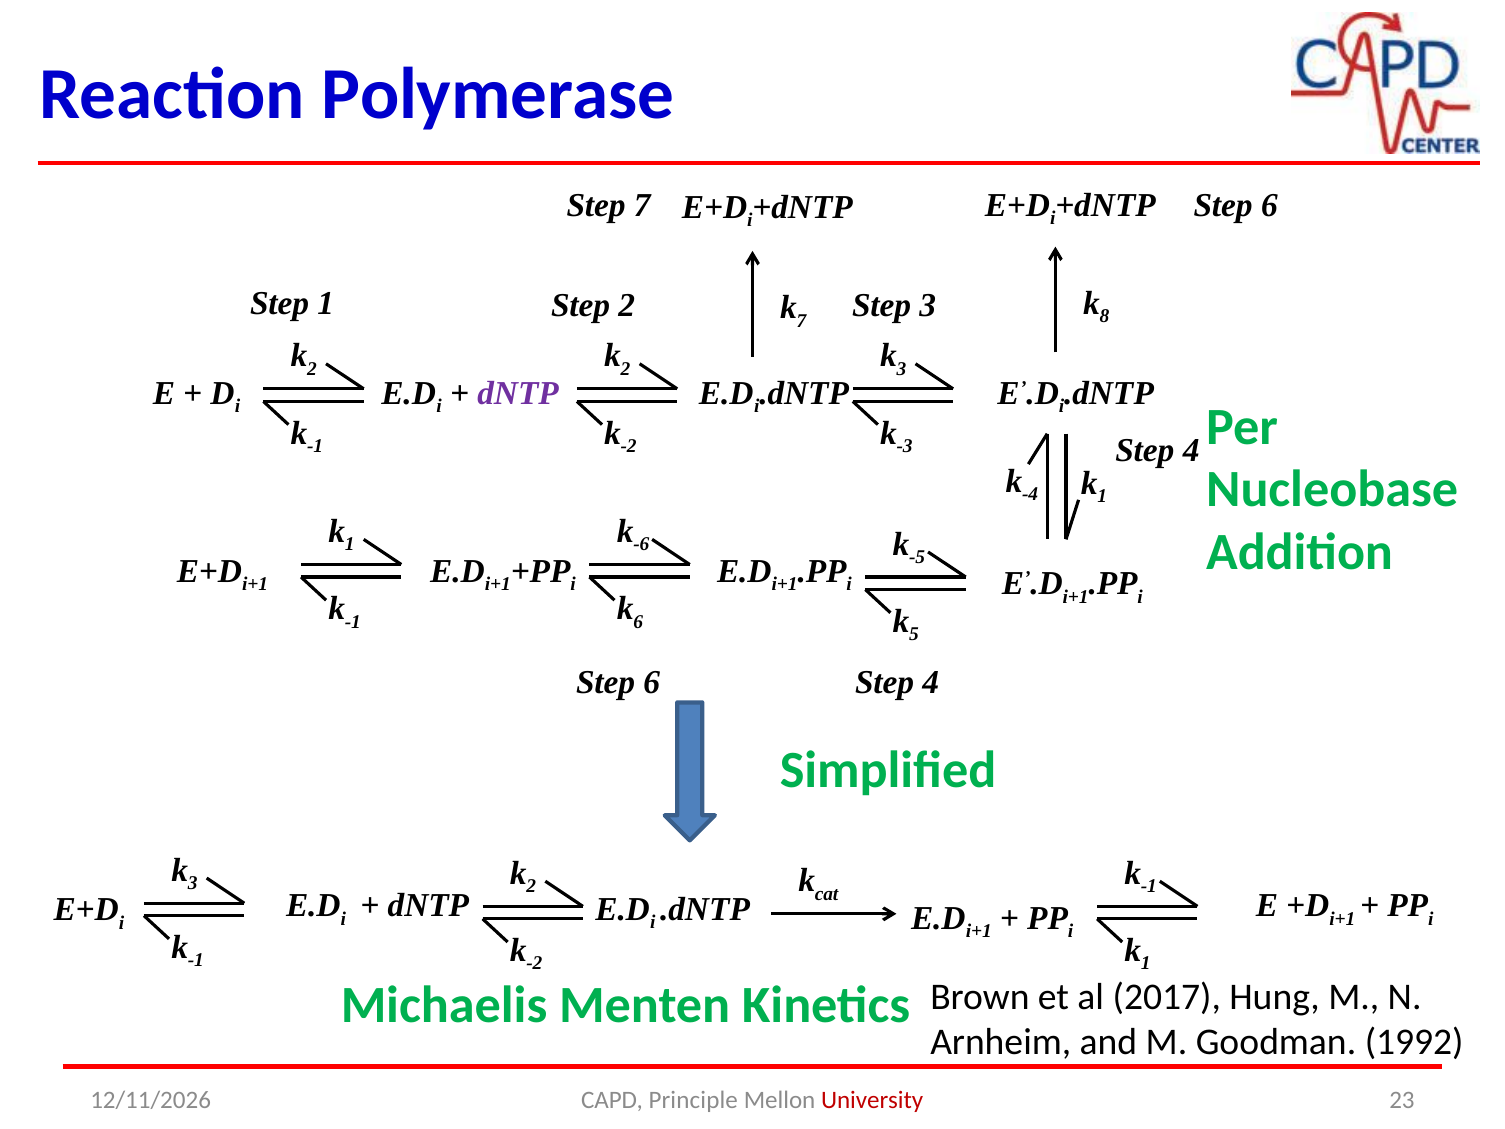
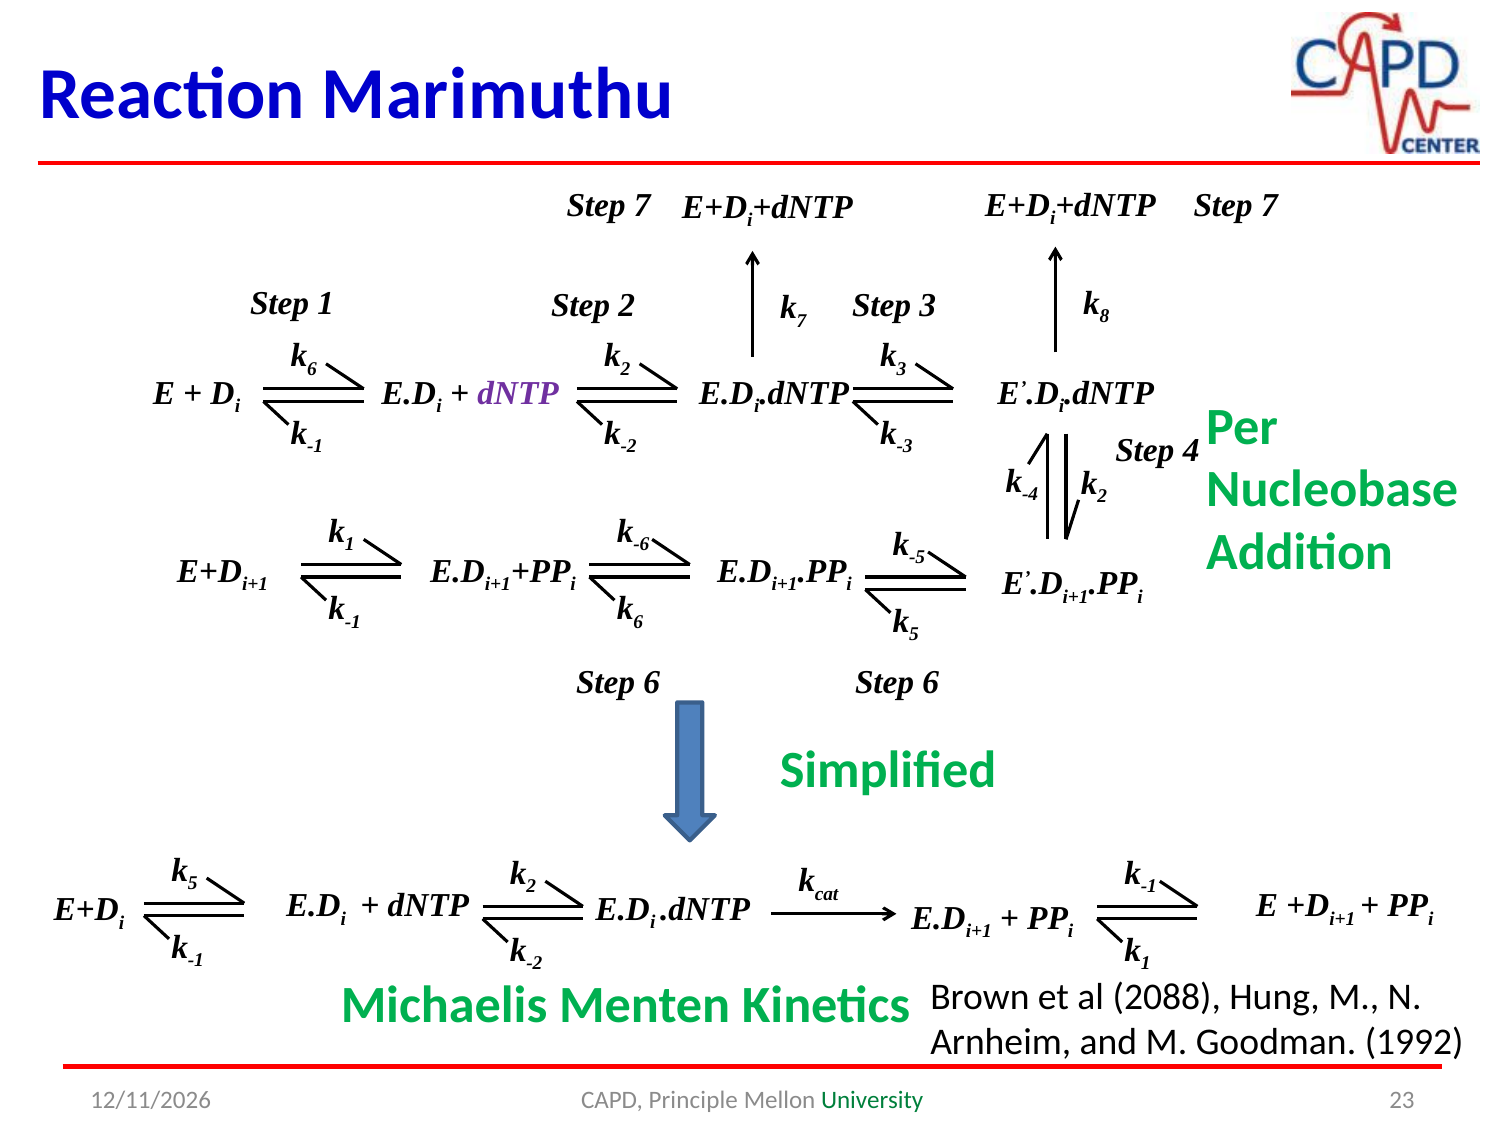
Polymerase: Polymerase -> Marimuthu
7 Step 6: 6 -> 7
2 at (312, 369): 2 -> 6
1 at (1102, 496): 1 -> 2
4 at (931, 682): 4 -> 6
3 at (193, 883): 3 -> 5
2017: 2017 -> 2088
University colour: red -> green
